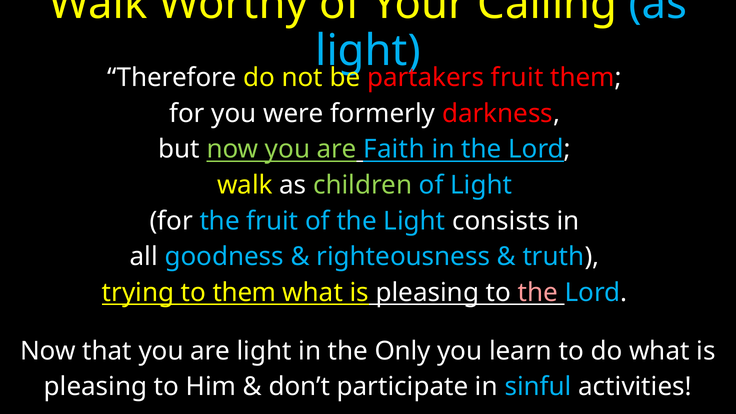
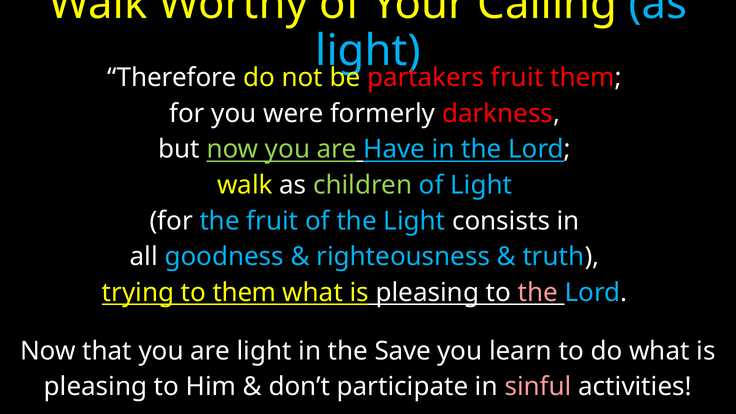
Faith: Faith -> Have
Only: Only -> Save
sinful colour: light blue -> pink
